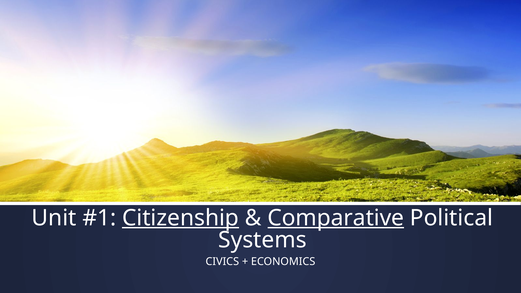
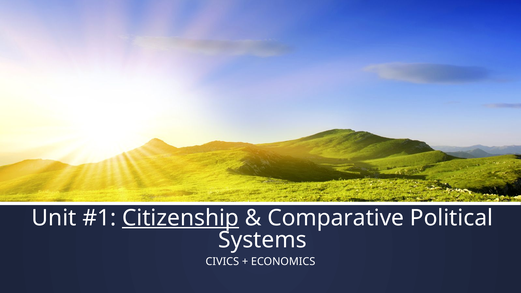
Comparative underline: present -> none
